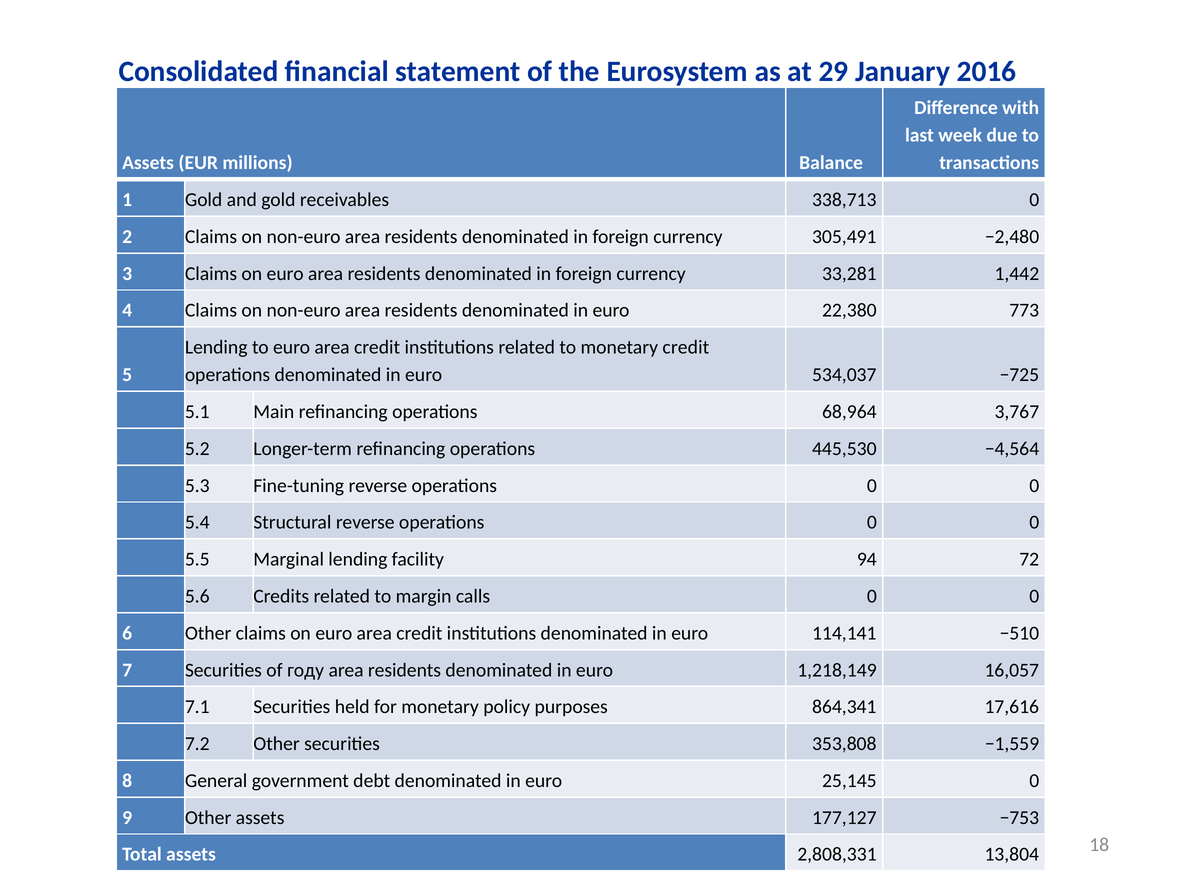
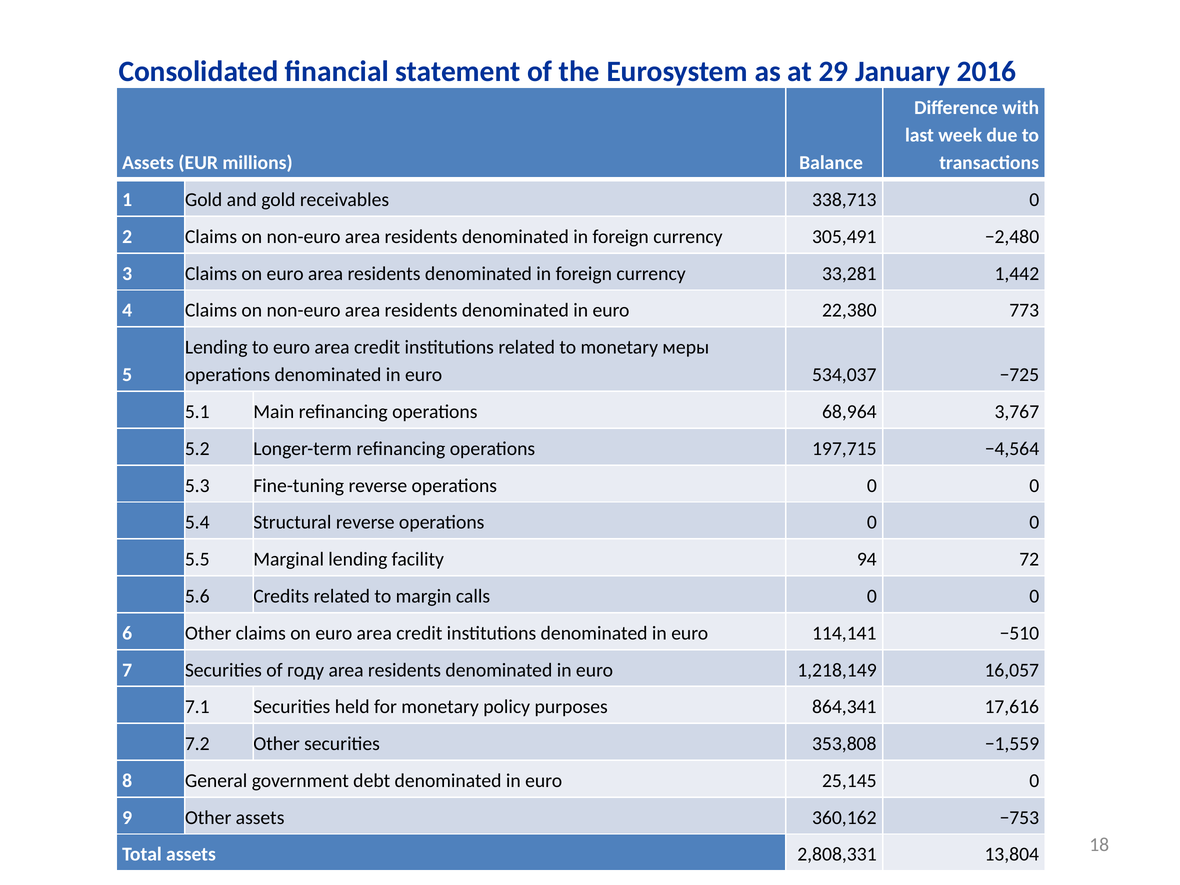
monetary credit: credit -> меры
445,530: 445,530 -> 197,715
177,127: 177,127 -> 360,162
